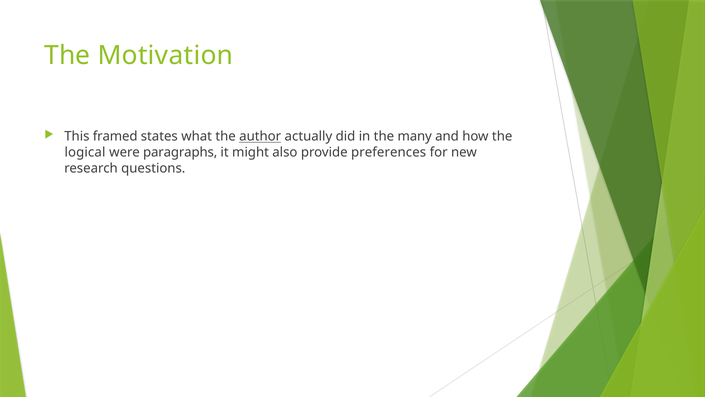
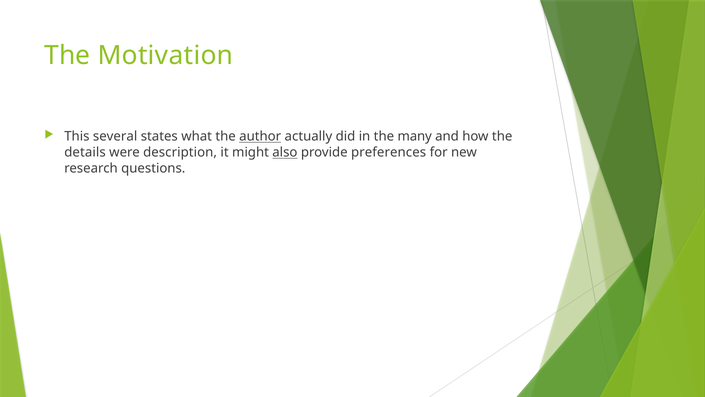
framed: framed -> several
logical: logical -> details
paragraphs: paragraphs -> description
also underline: none -> present
